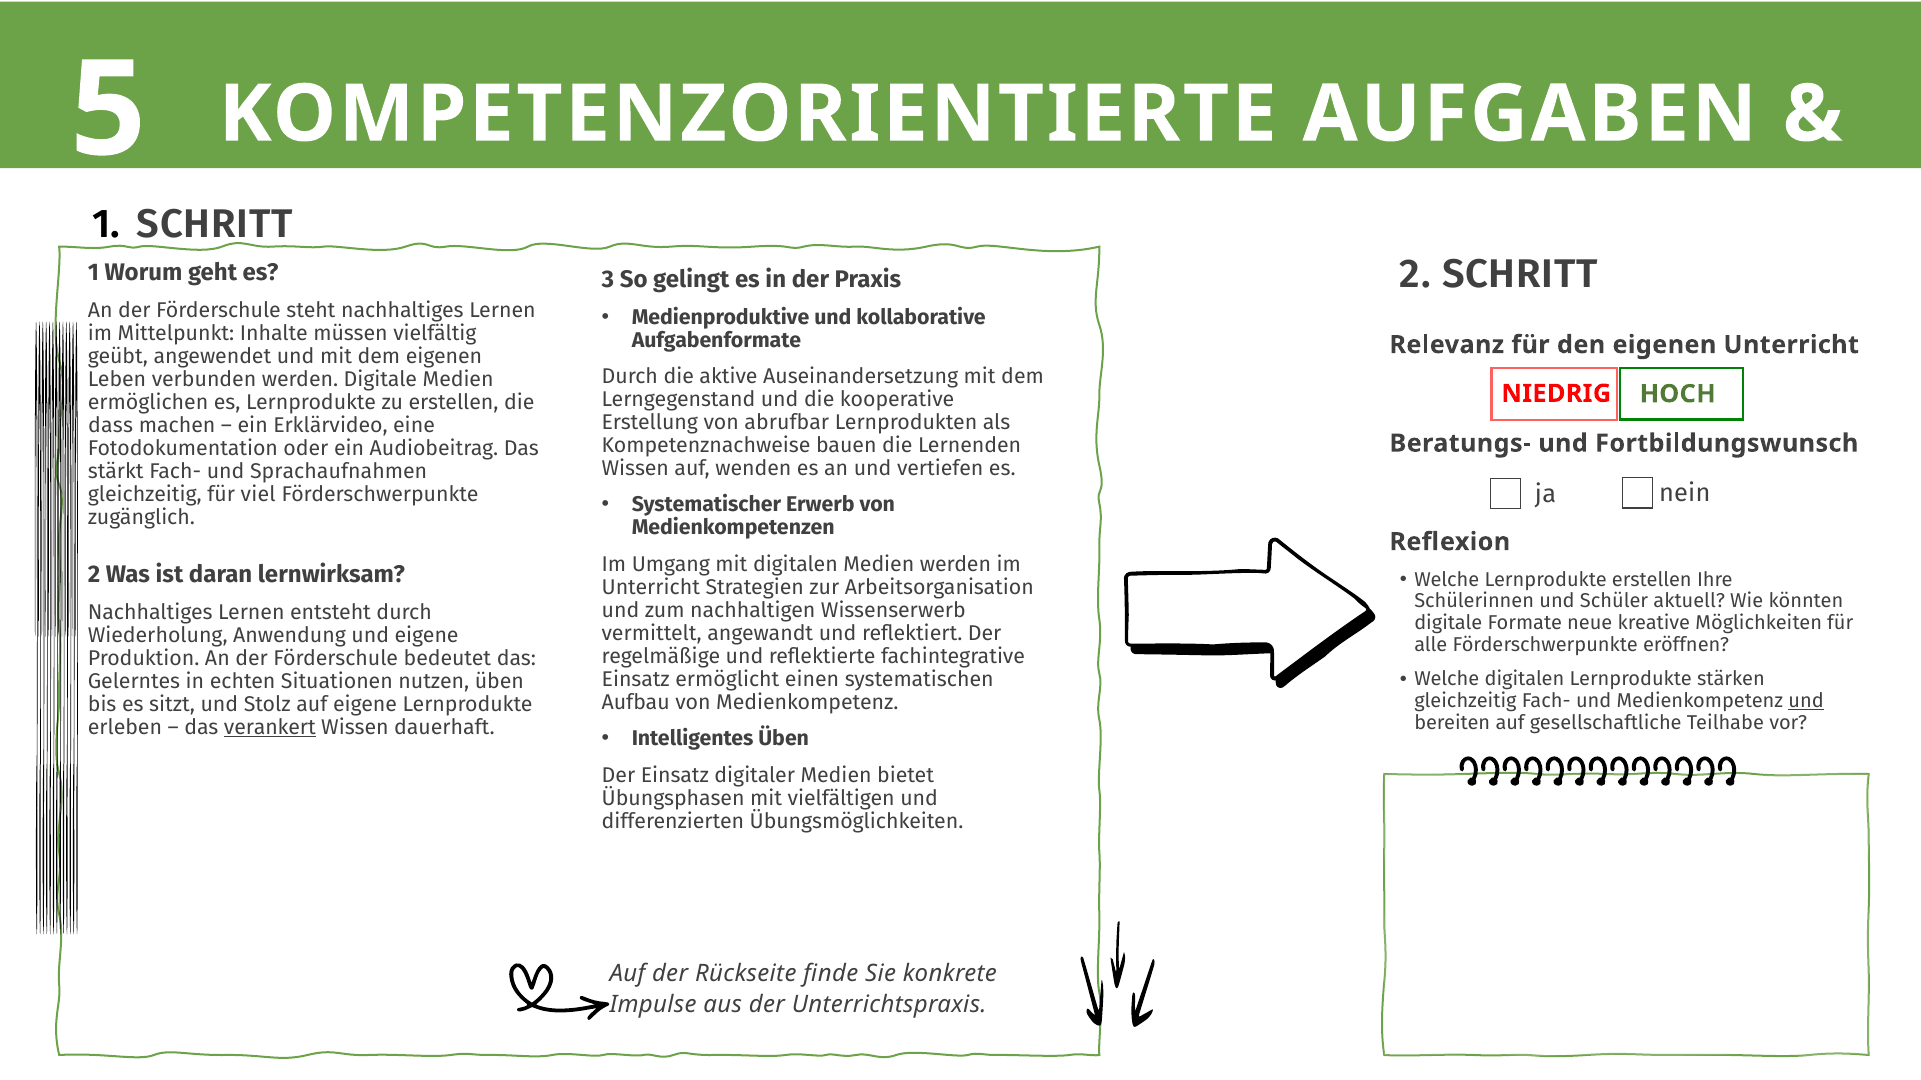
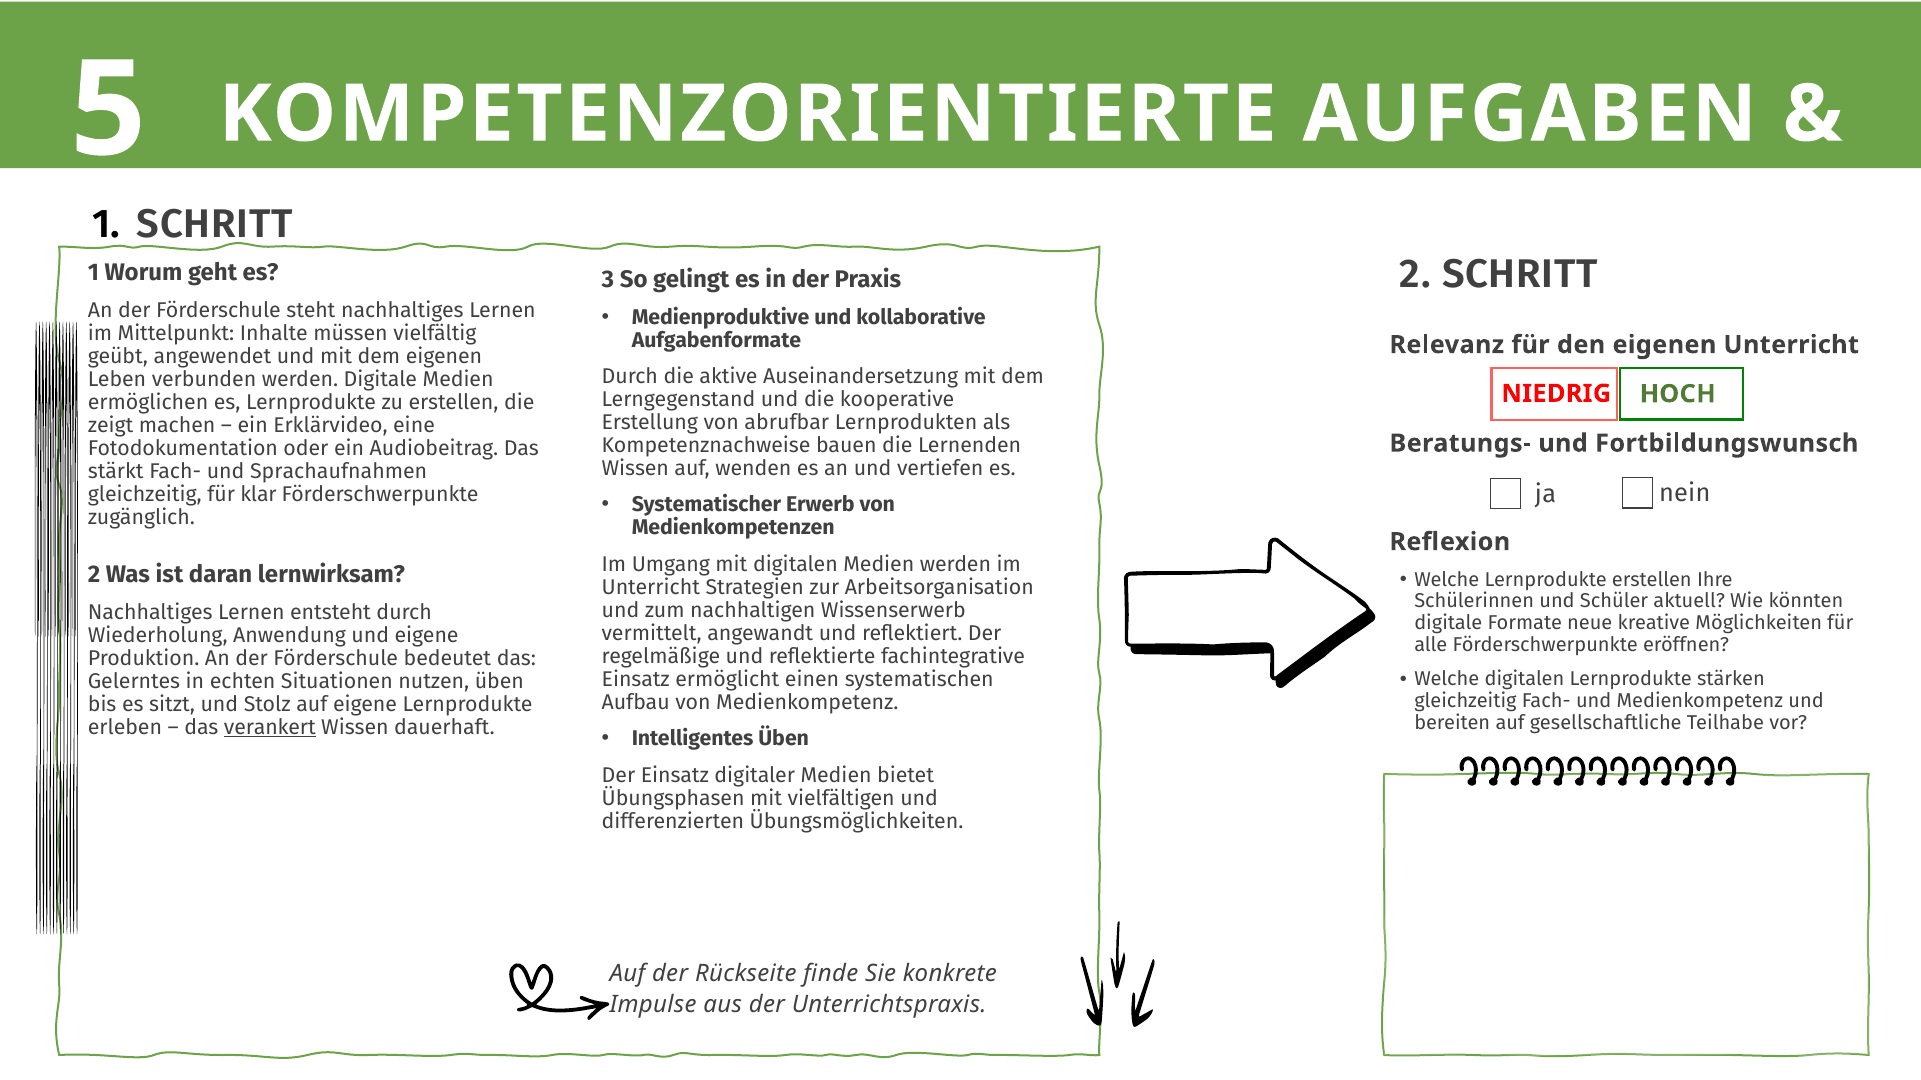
dass: dass -> zeigt
viel: viel -> klar
und at (1806, 701) underline: present -> none
